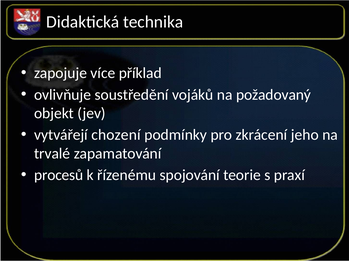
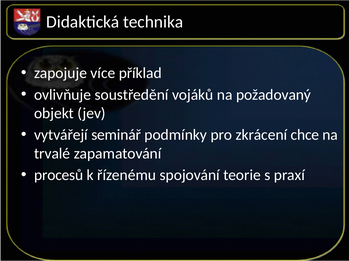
chození: chození -> seminář
jeho: jeho -> chce
